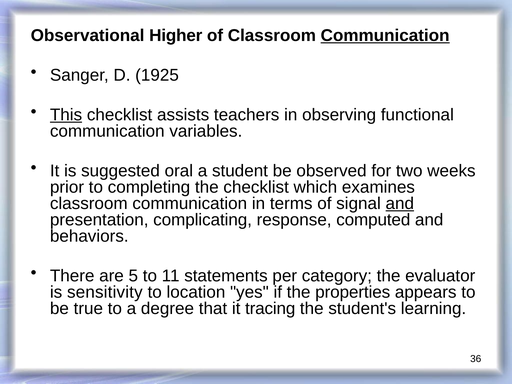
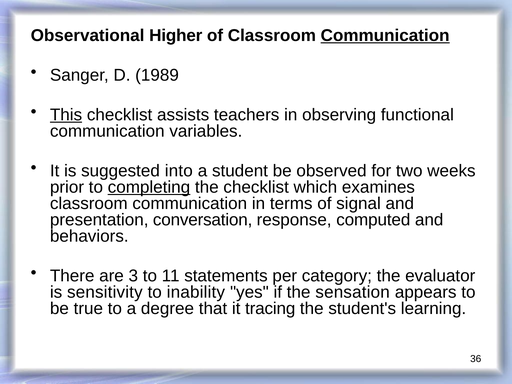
1925: 1925 -> 1989
oral: oral -> into
completing underline: none -> present
and at (400, 203) underline: present -> none
complicating: complicating -> conversation
5: 5 -> 3
location: location -> inability
properties: properties -> sensation
